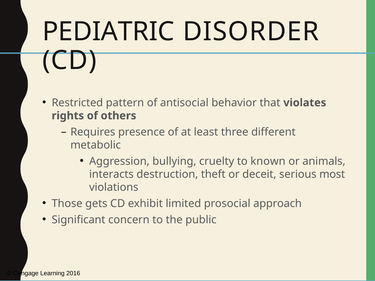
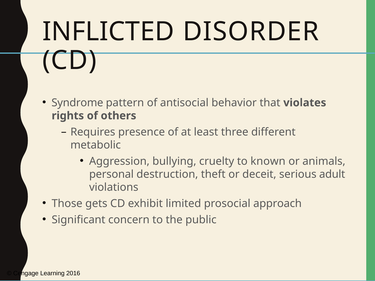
PEDIATRIC: PEDIATRIC -> INFLICTED
Restricted: Restricted -> Syndrome
interacts: interacts -> personal
most: most -> adult
